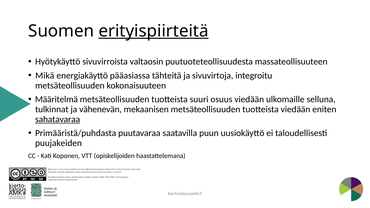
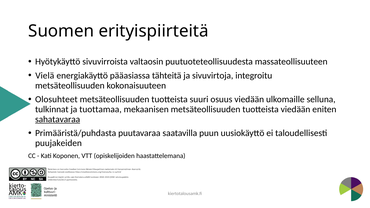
erityispiirteitä underline: present -> none
Mikä: Mikä -> Vielä
Määritelmä: Määritelmä -> Olosuhteet
vähenevän: vähenevän -> tuottamaa
